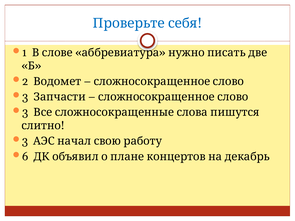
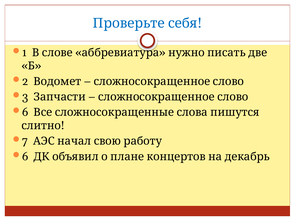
3 at (25, 112): 3 -> 6
3 at (25, 141): 3 -> 7
